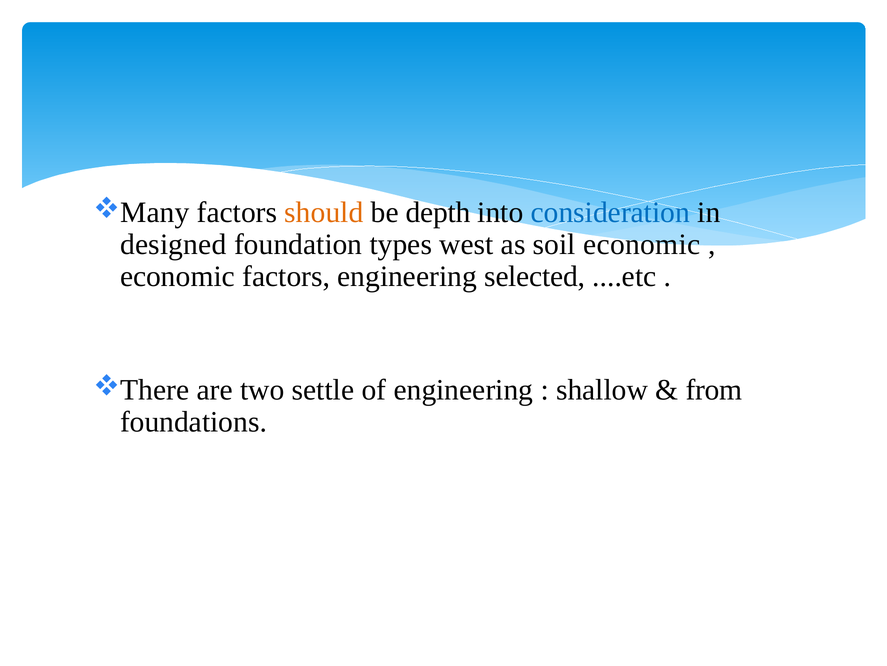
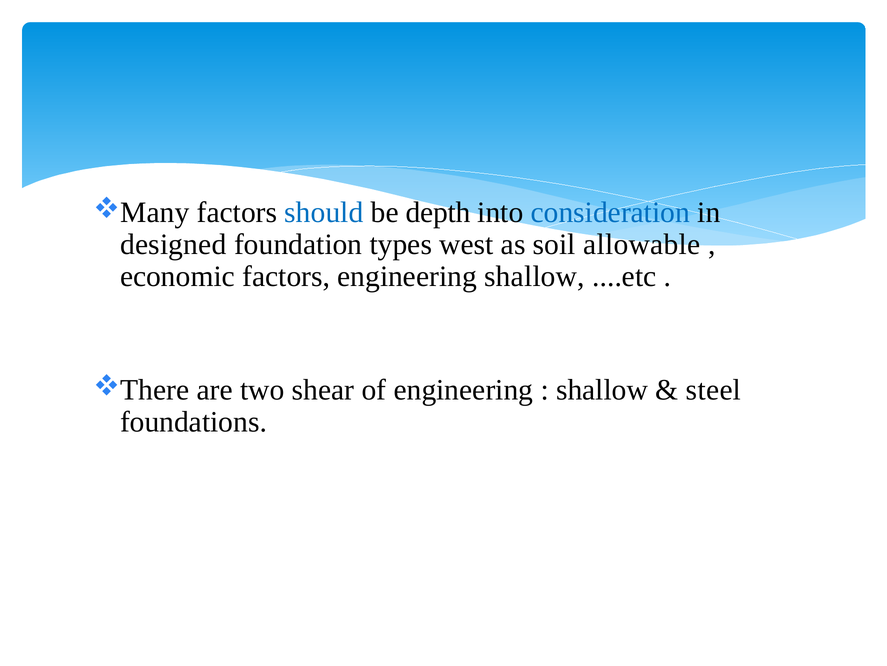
should colour: orange -> blue
soil economic: economic -> allowable
engineering selected: selected -> shallow
settle: settle -> shear
from: from -> steel
